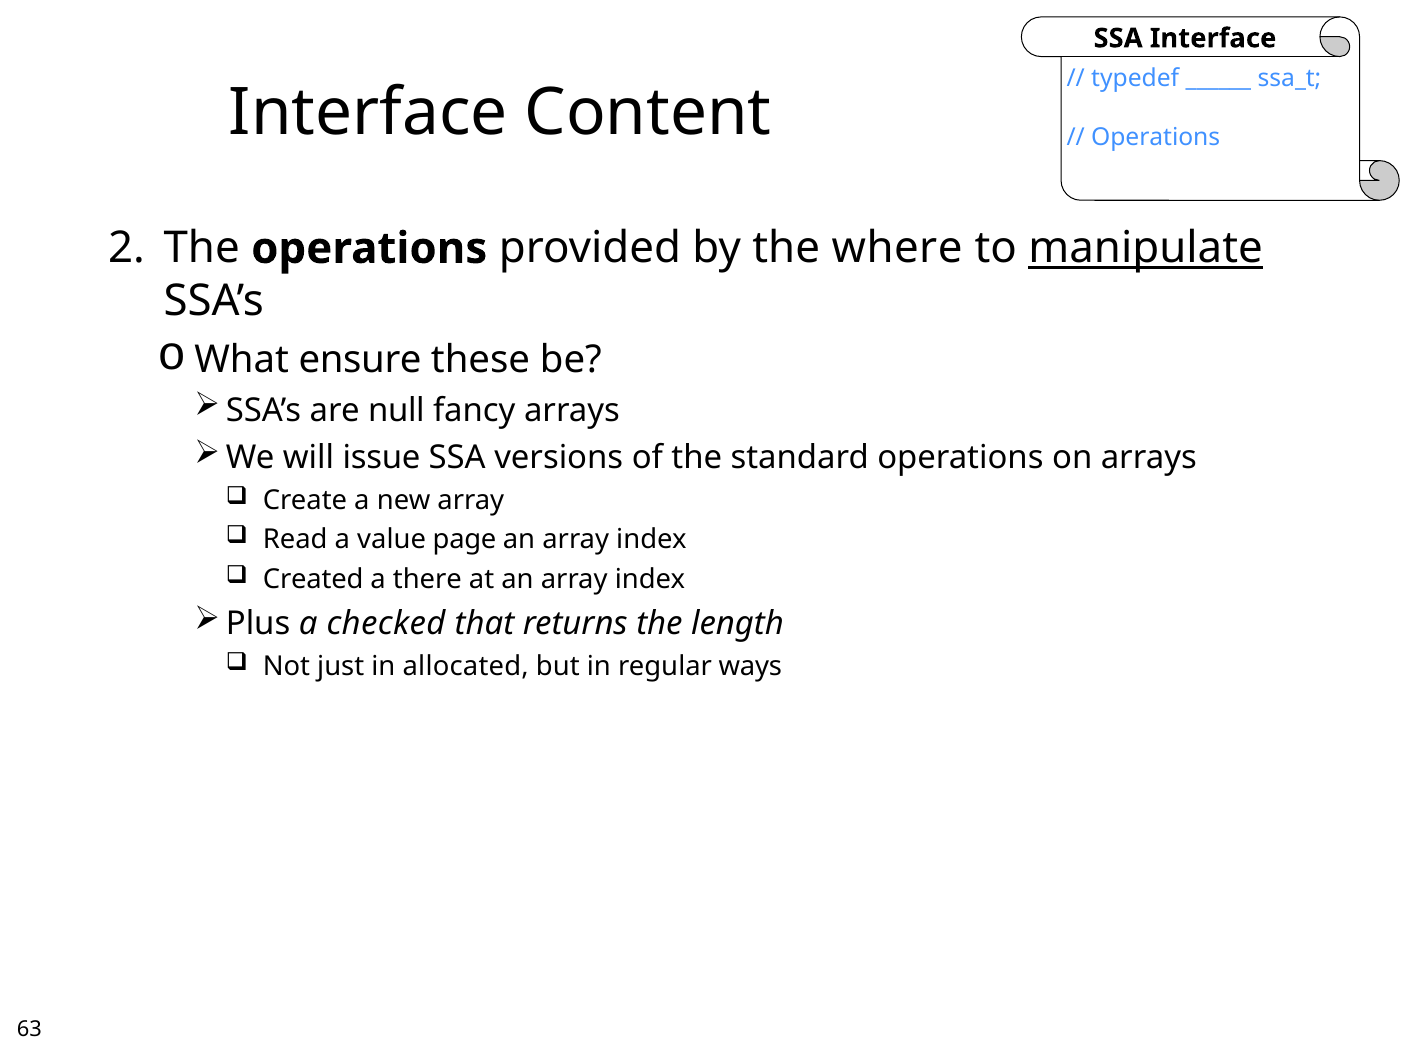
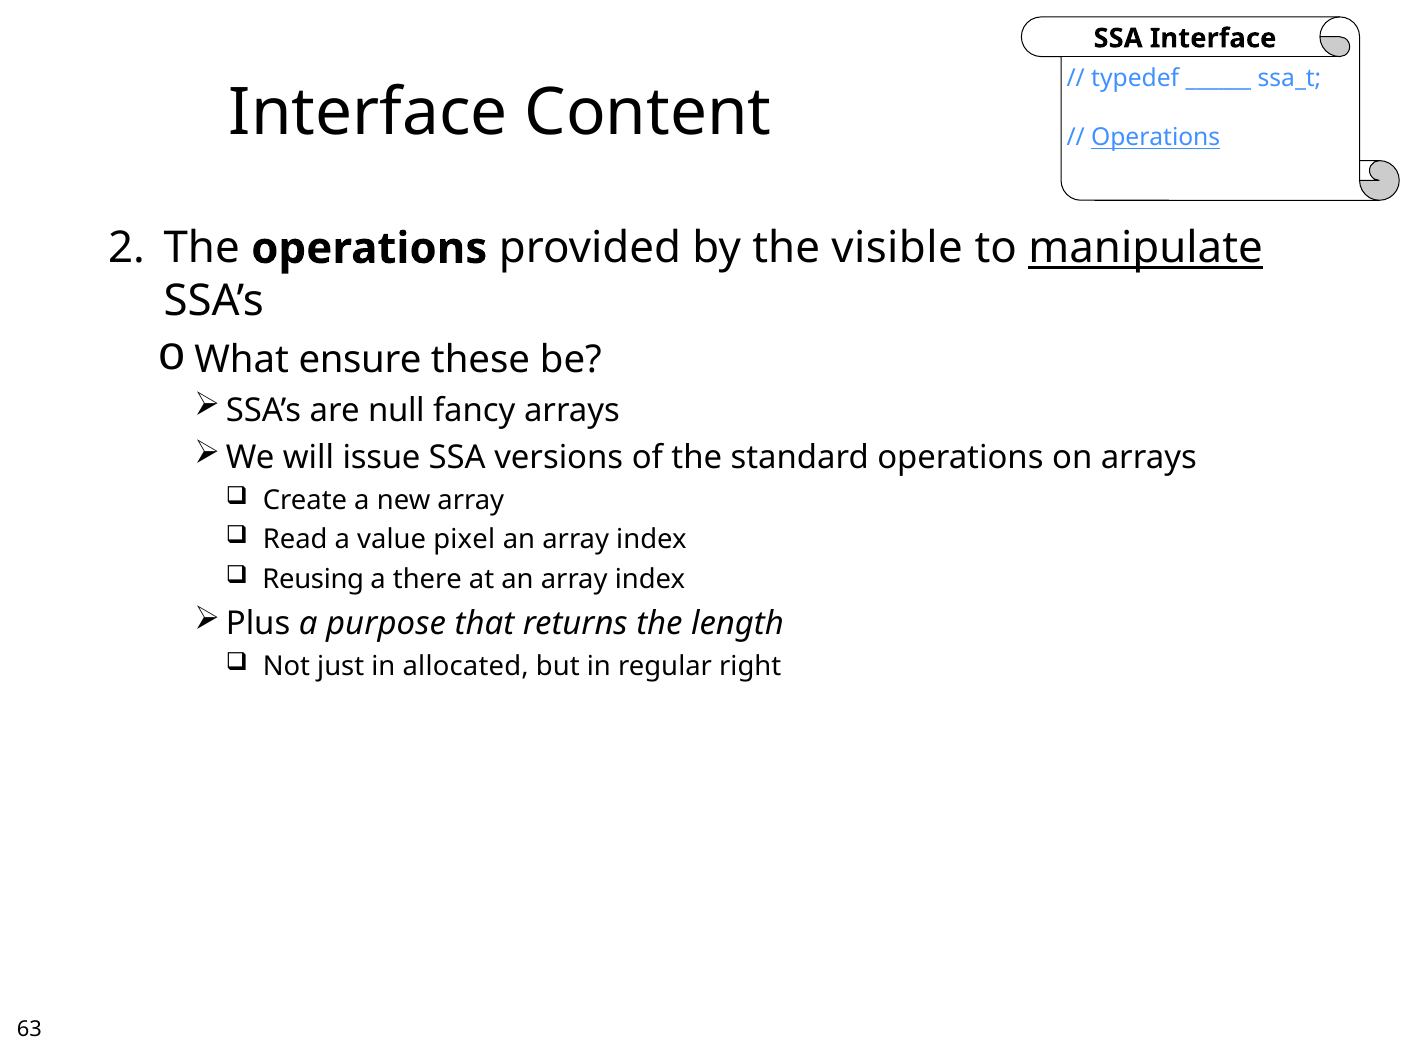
Operations at (1156, 138) underline: none -> present
where: where -> visible
page: page -> pixel
Created: Created -> Reusing
checked: checked -> purpose
ways: ways -> right
